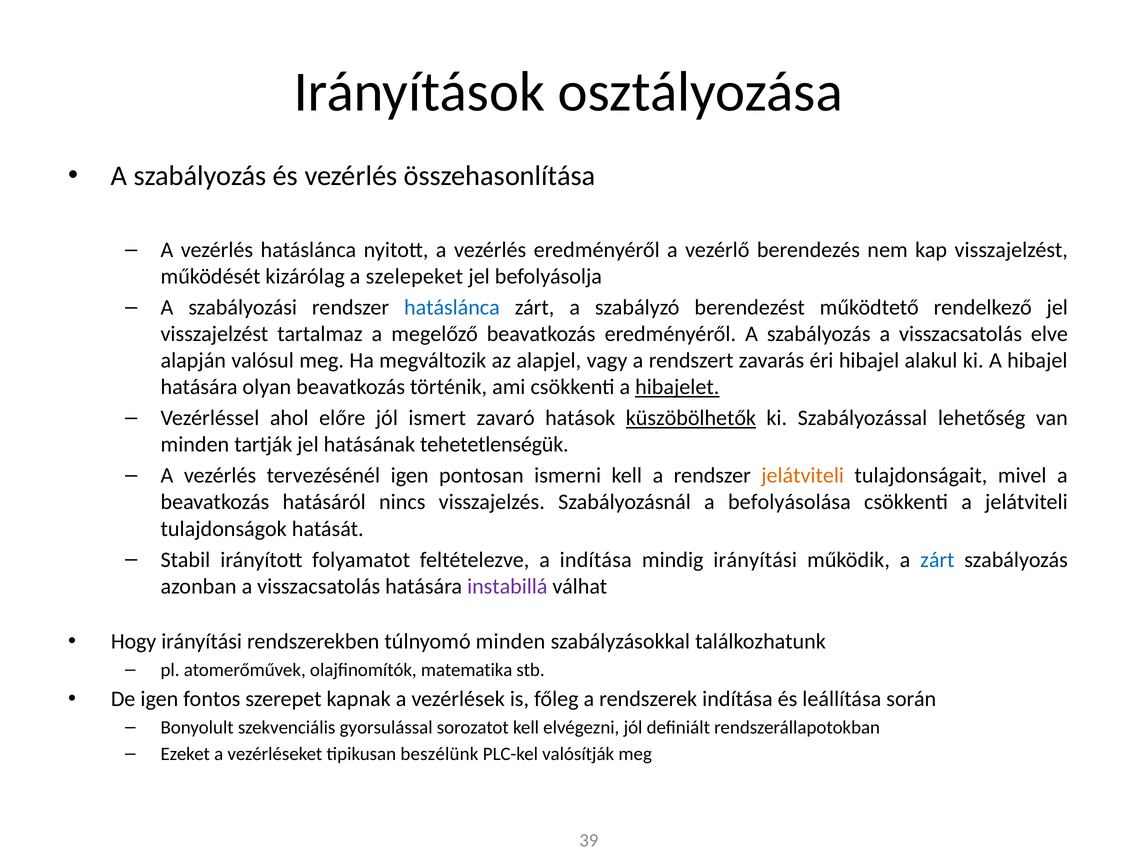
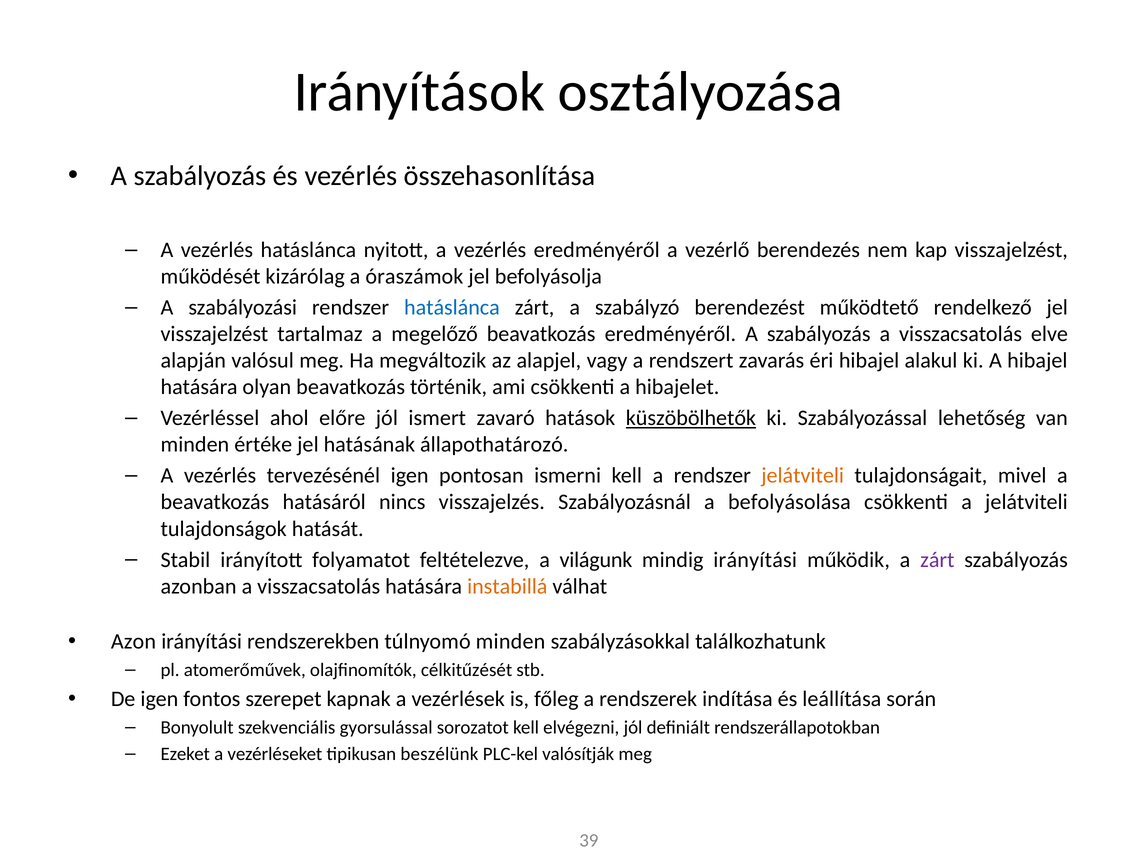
szelepeket: szelepeket -> óraszámok
hibajelet underline: present -> none
tartják: tartják -> értéke
tehetetlenségük: tehetetlenségük -> állapothatározó
a indítása: indítása -> világunk
zárt at (937, 560) colour: blue -> purple
instabillá colour: purple -> orange
Hogy: Hogy -> Azon
matematika: matematika -> célkitűzését
